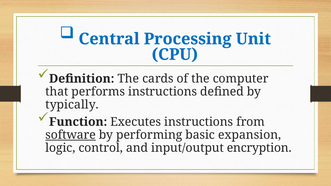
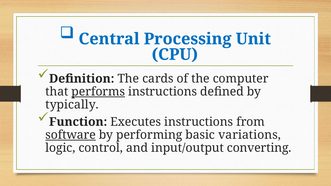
performs underline: none -> present
expansion: expansion -> variations
encryption: encryption -> converting
